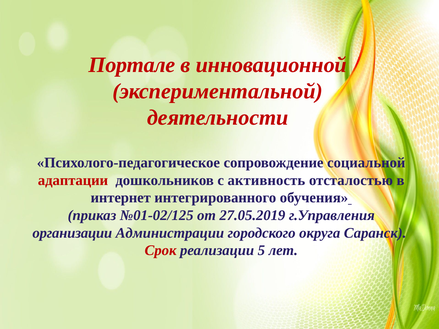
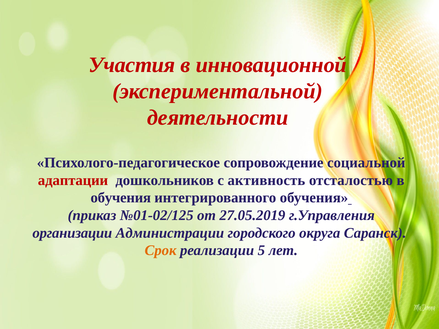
Портале: Портале -> Участия
интернет at (121, 198): интернет -> обучения
Срок colour: red -> orange
